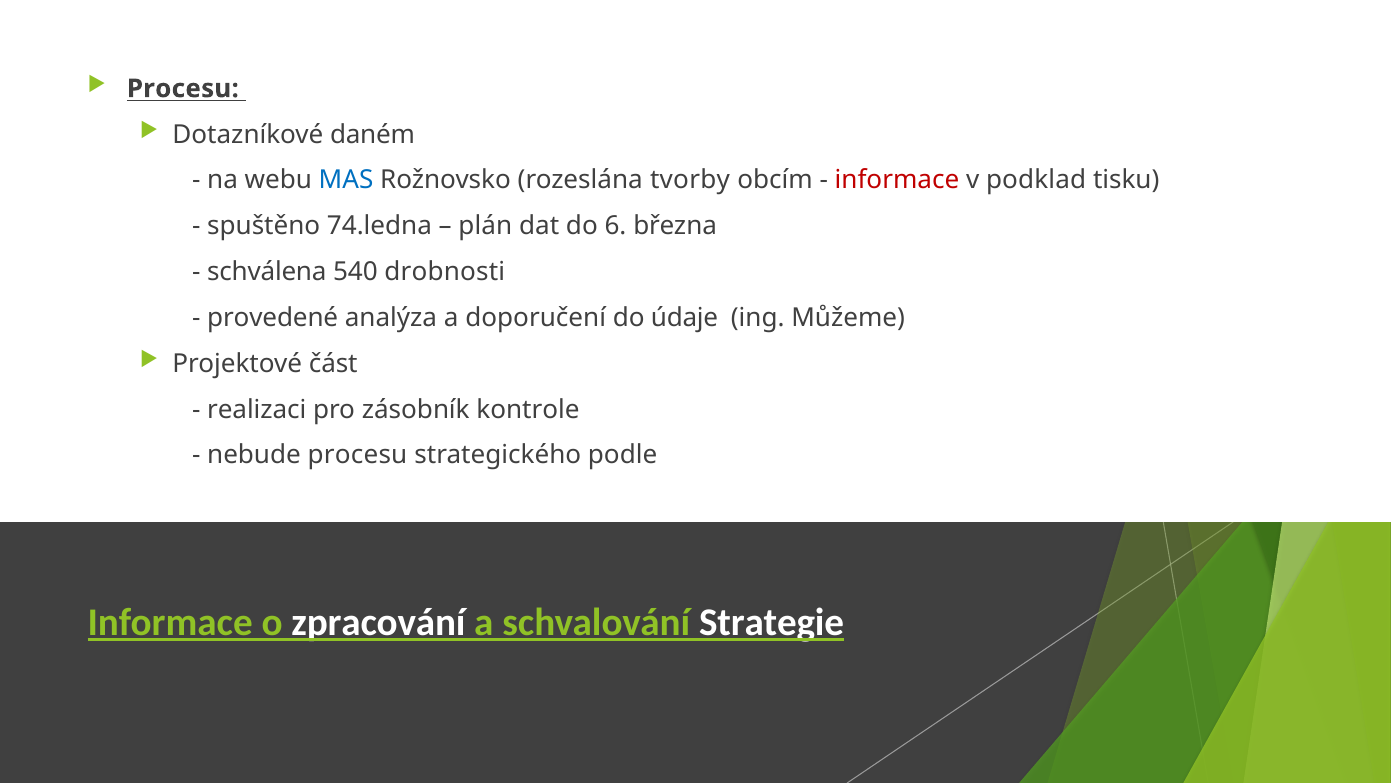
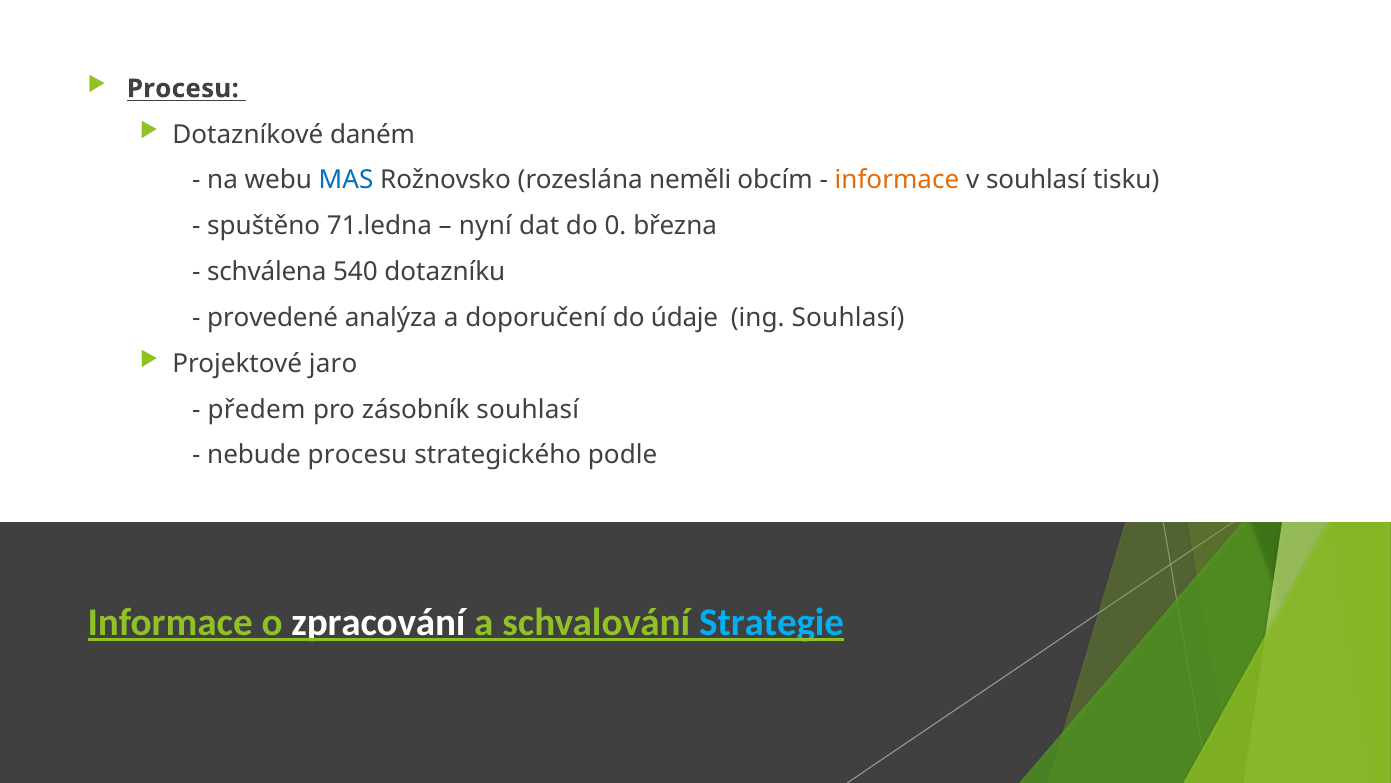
tvorby: tvorby -> neměli
informace at (897, 180) colour: red -> orange
v podklad: podklad -> souhlasí
74.ledna: 74.ledna -> 71.ledna
plán: plán -> nyní
6: 6 -> 0
drobnosti: drobnosti -> dotazníku
ing Můžeme: Můžeme -> Souhlasí
část: část -> jaro
realizaci: realizaci -> předem
zásobník kontrole: kontrole -> souhlasí
Strategie colour: white -> light blue
